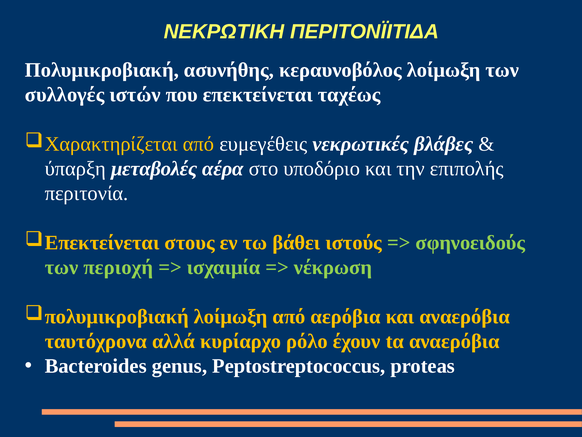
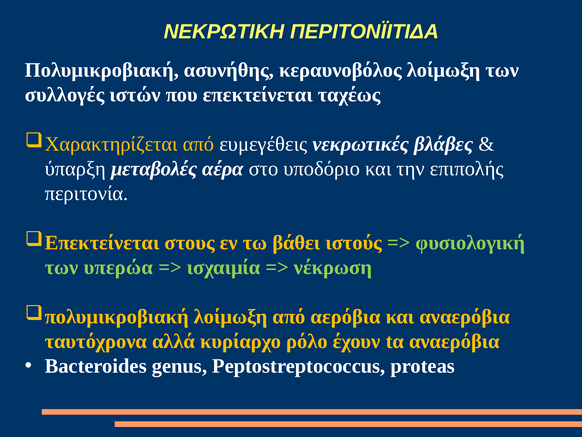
σφηνοειδούς: σφηνοειδούς -> φυσιολογική
περιοχή: περιοχή -> υπερώα
